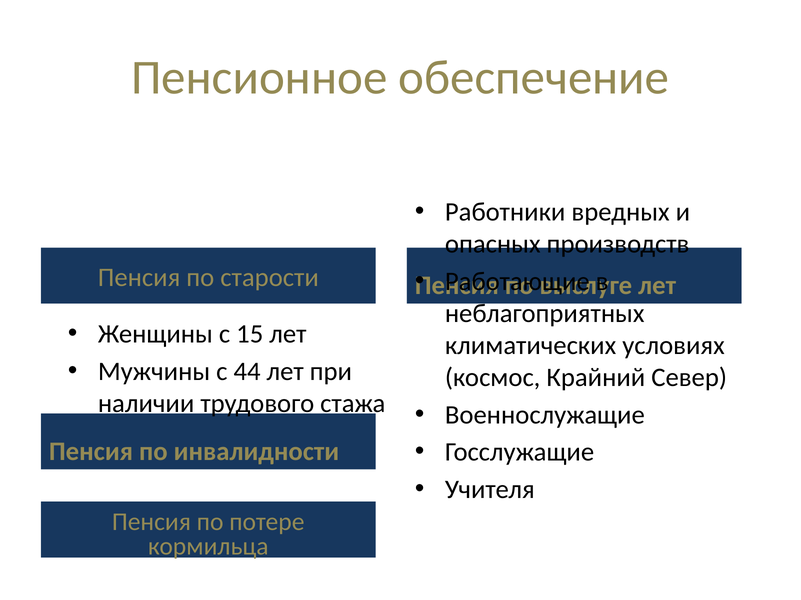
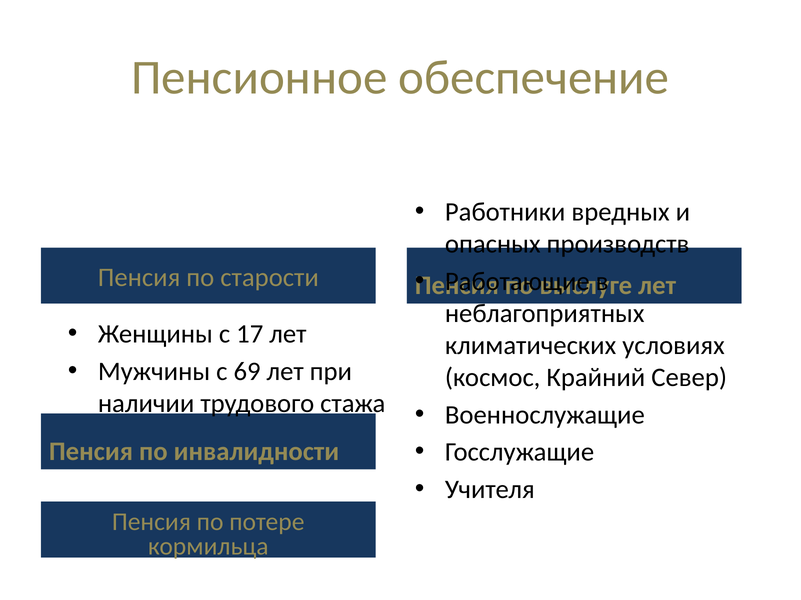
15: 15 -> 17
44: 44 -> 69
